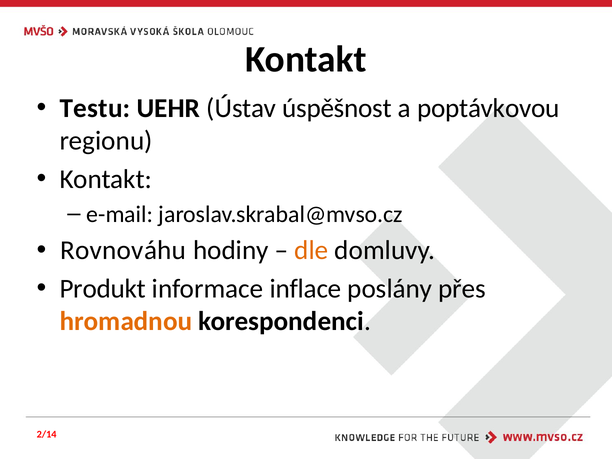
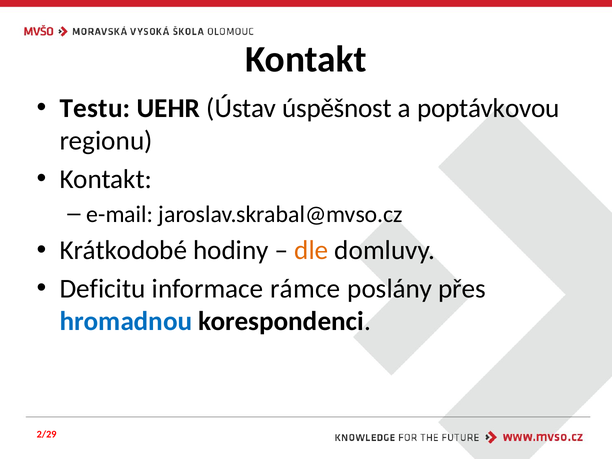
Rovnováhu: Rovnováhu -> Krátkodobé
Produkt: Produkt -> Deficitu
inflace: inflace -> rámce
hromadnou colour: orange -> blue
2/14: 2/14 -> 2/29
